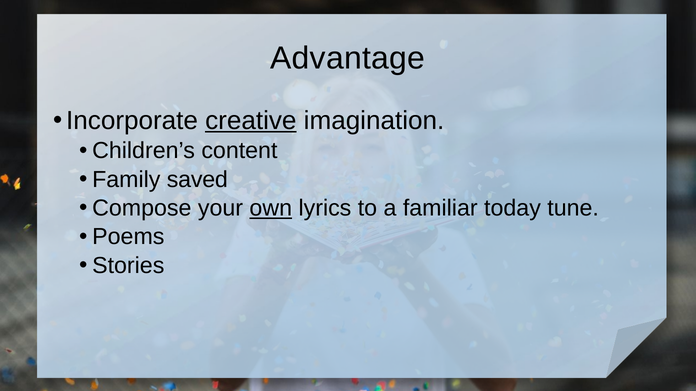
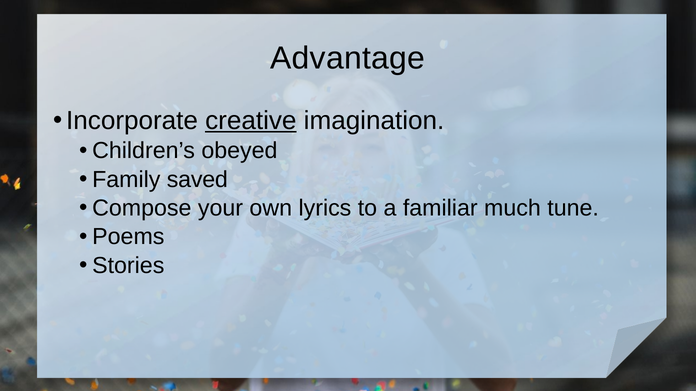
content: content -> obeyed
own underline: present -> none
today: today -> much
